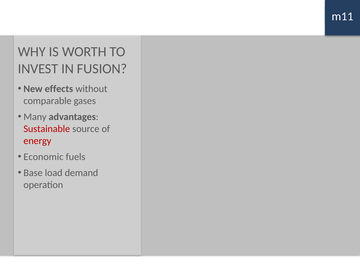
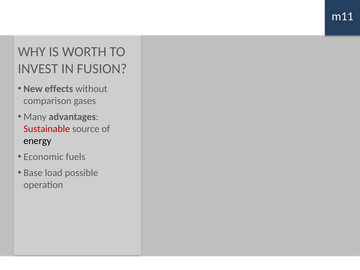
comparable: comparable -> comparison
energy colour: red -> black
demand: demand -> possible
